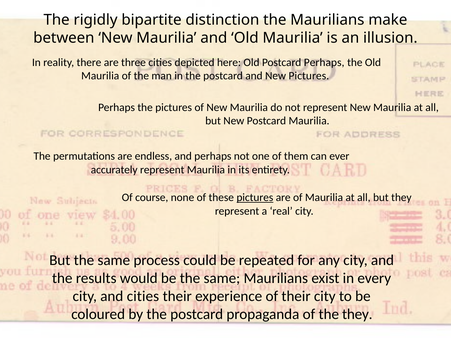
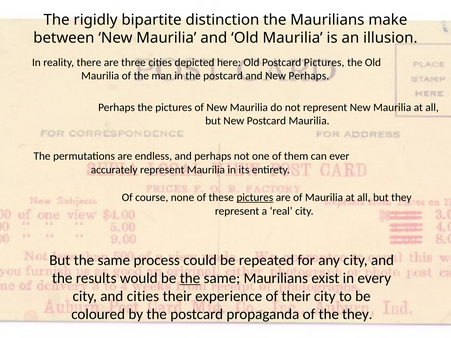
Postcard Perhaps: Perhaps -> Pictures
New Pictures: Pictures -> Perhaps
the at (190, 278) underline: none -> present
